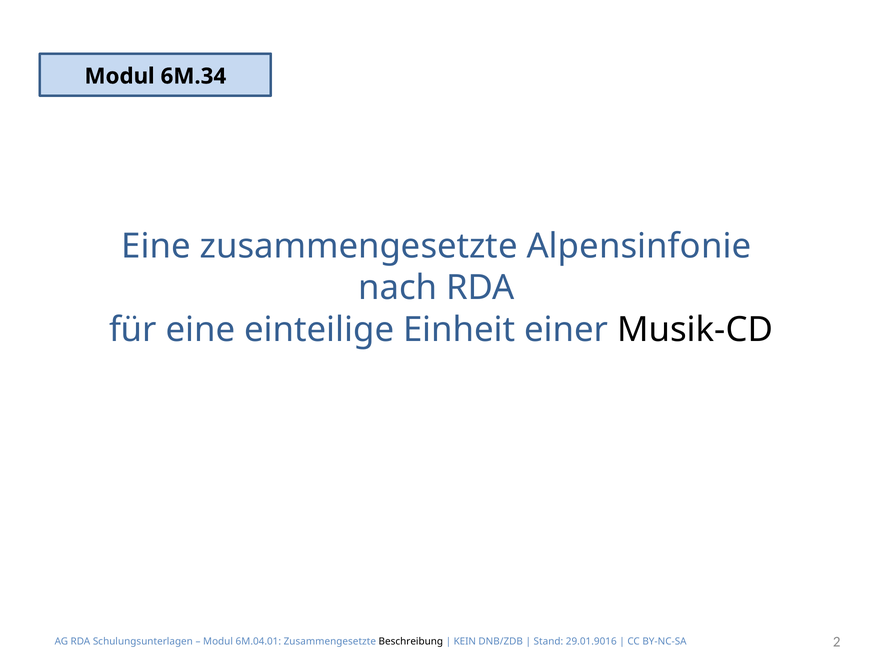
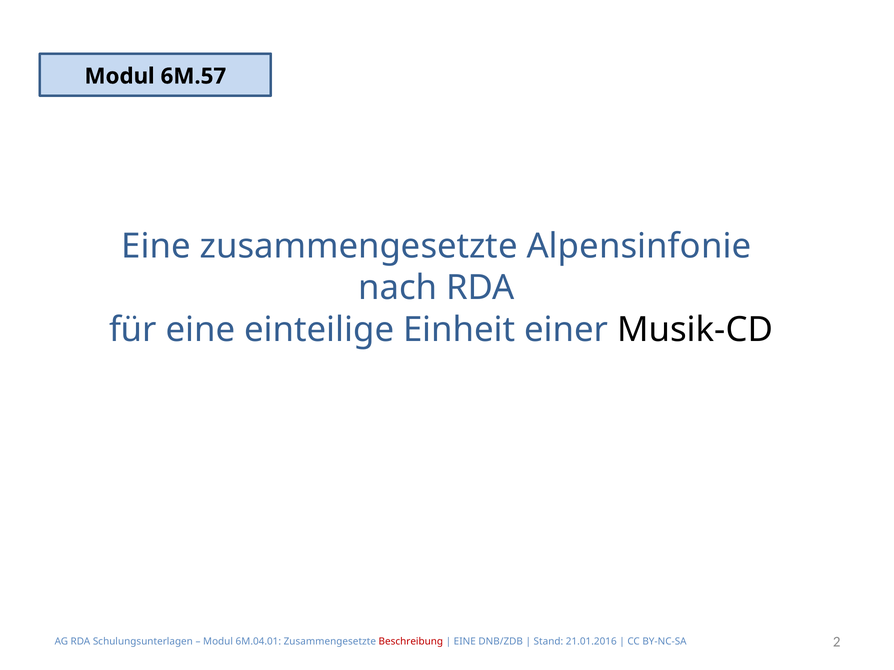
6M.34: 6M.34 -> 6M.57
Beschreibung colour: black -> red
KEIN at (465, 642): KEIN -> EINE
29.01.9016: 29.01.9016 -> 21.01.2016
